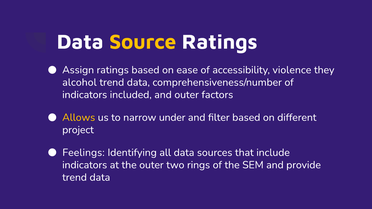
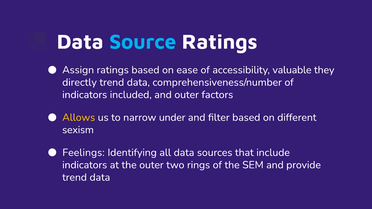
Source colour: yellow -> light blue
violence: violence -> valuable
alcohol: alcohol -> directly
project: project -> sexism
